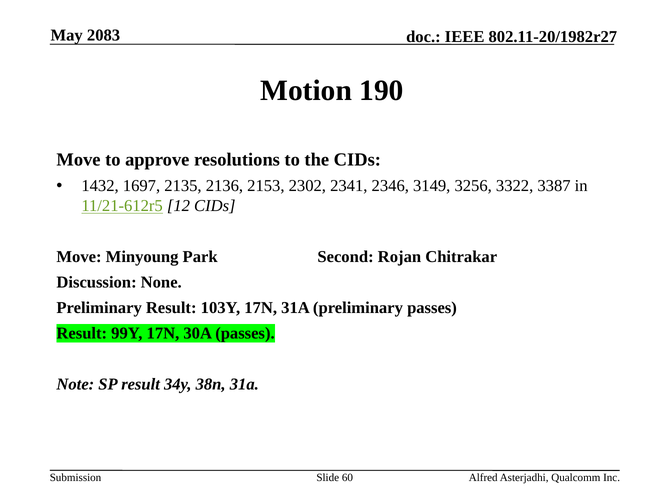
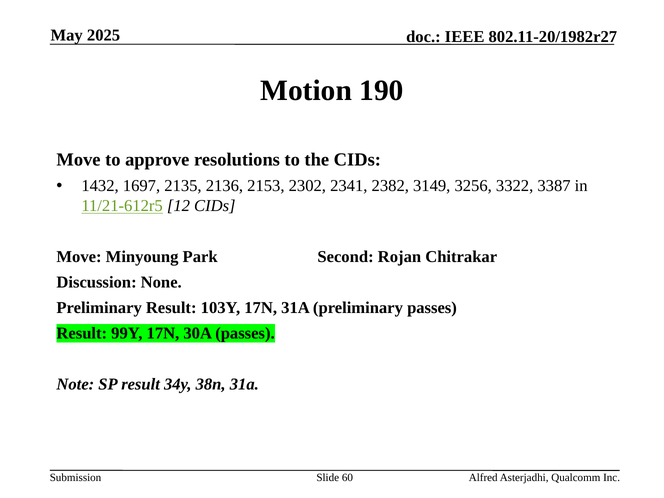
2083: 2083 -> 2025
2346: 2346 -> 2382
